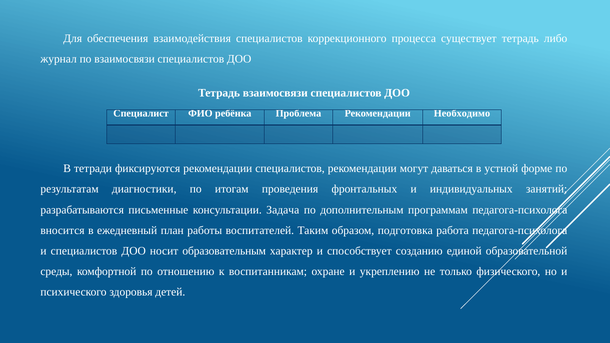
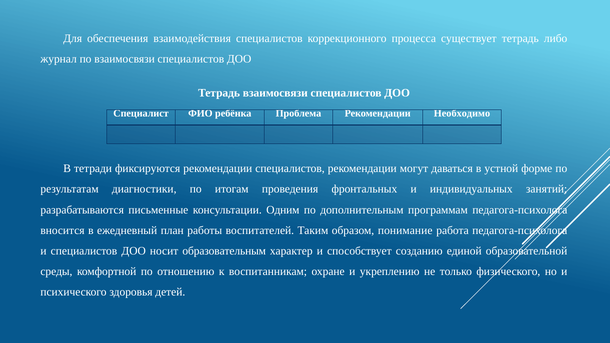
Задача: Задача -> Одним
подготовка: подготовка -> понимание
